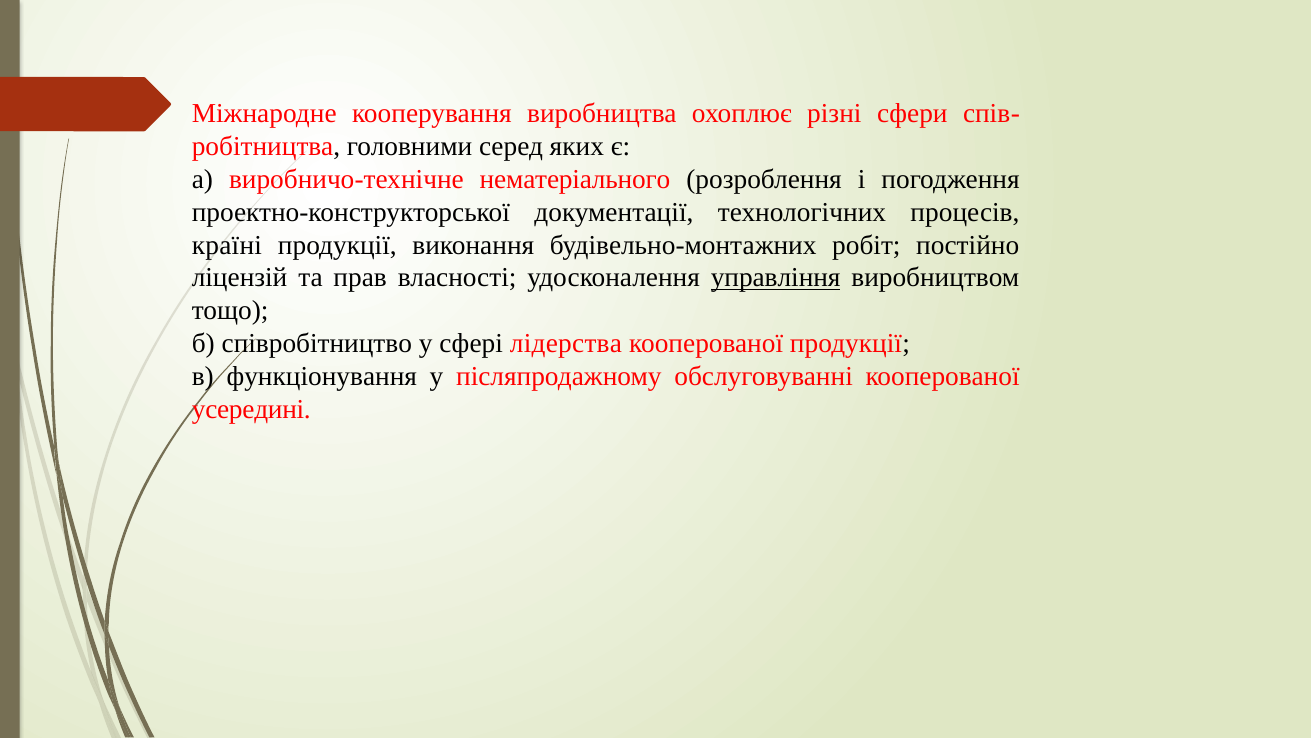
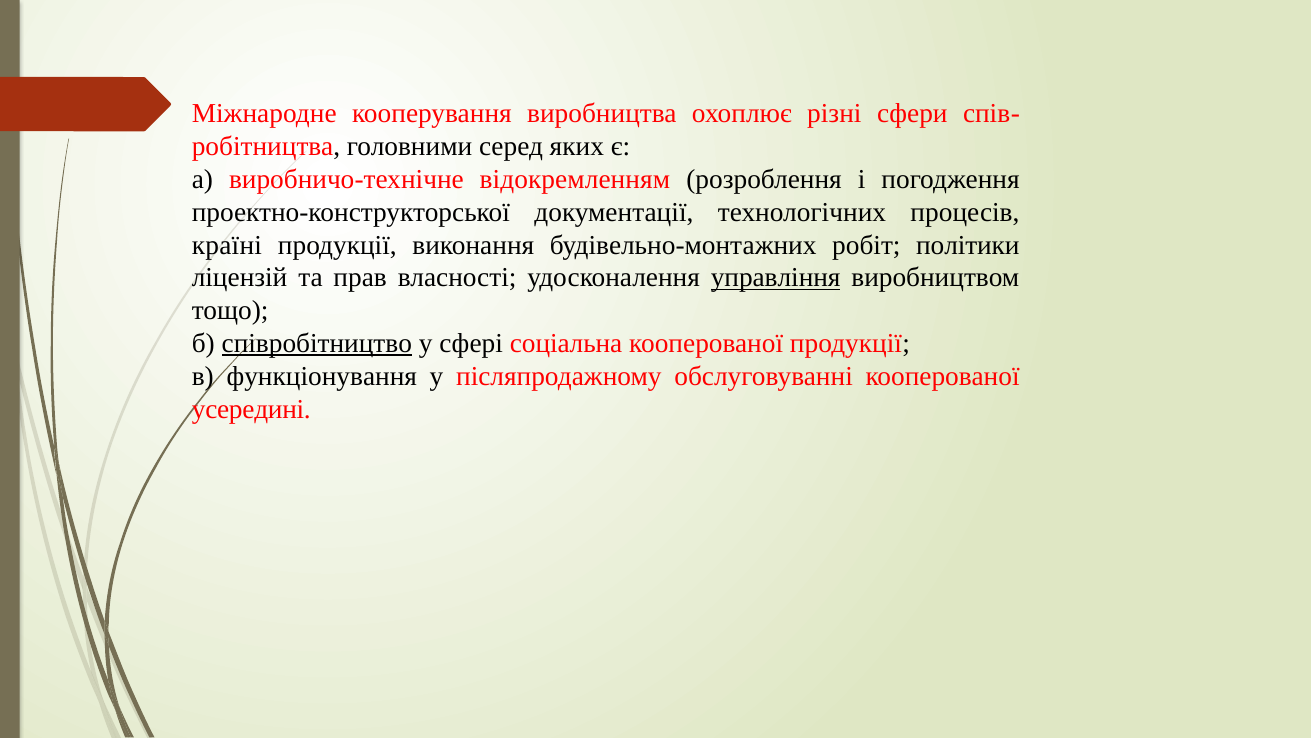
нематеріального: нематеріального -> відокремленням
постійно: постійно -> політики
співробітництво underline: none -> present
лідерства: лідерства -> соціальна
